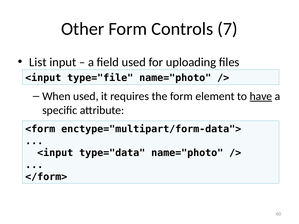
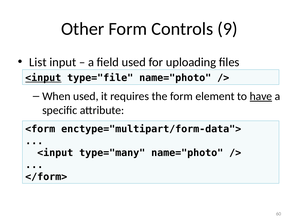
7: 7 -> 9
<input at (43, 78) underline: none -> present
type="data: type="data -> type="many
